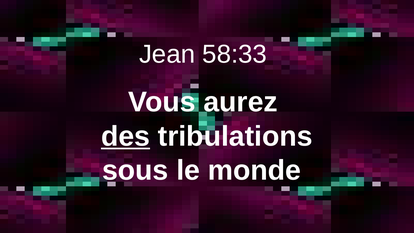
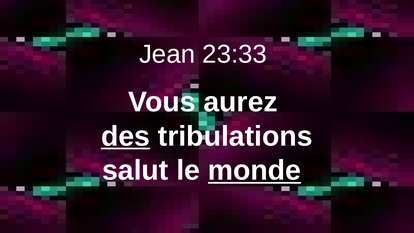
58:33: 58:33 -> 23:33
sous: sous -> salut
monde underline: none -> present
